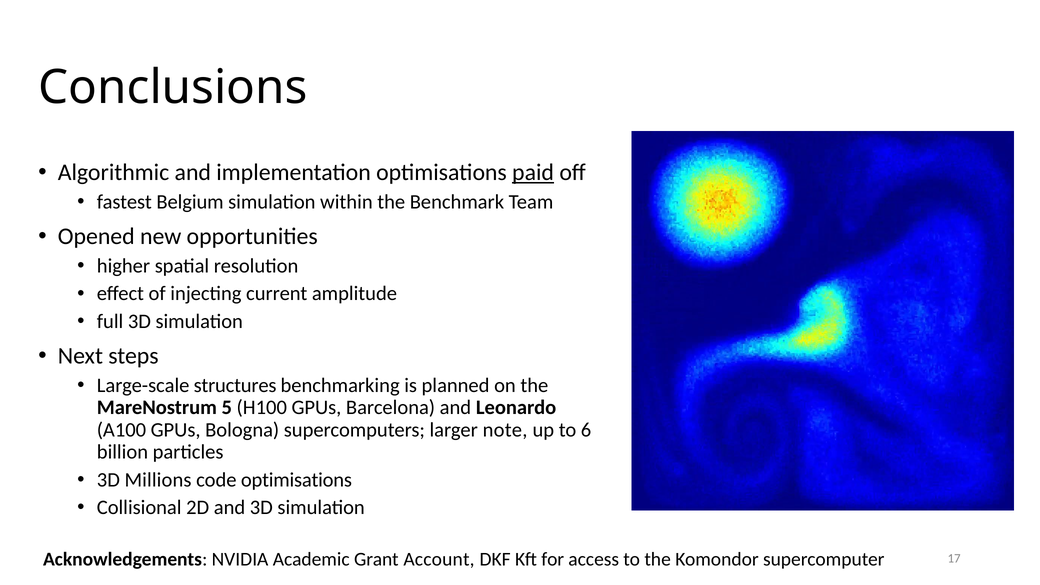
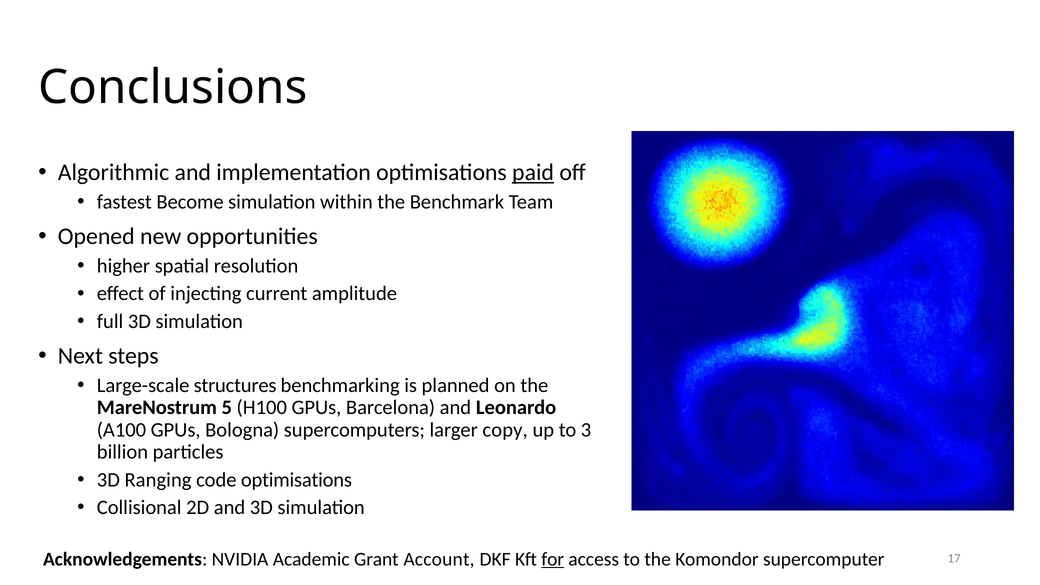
Belgium: Belgium -> Become
note: note -> copy
6: 6 -> 3
Millions: Millions -> Ranging
for underline: none -> present
